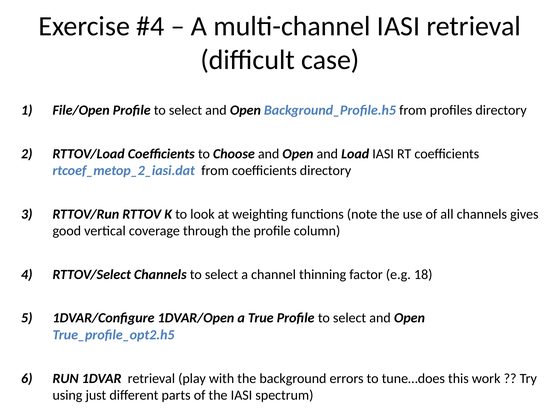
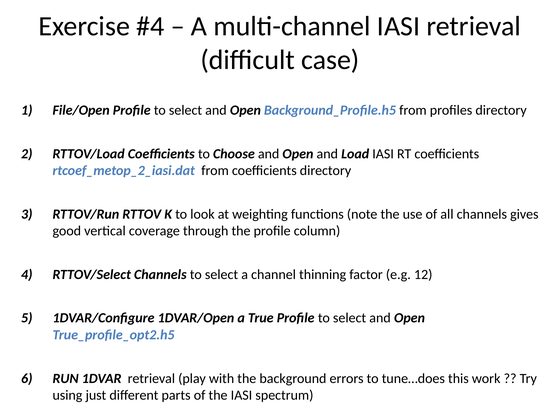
18: 18 -> 12
